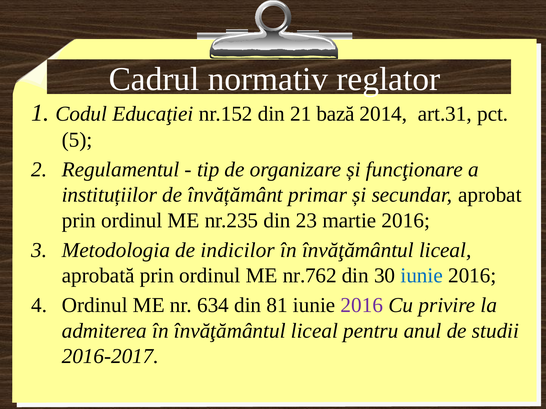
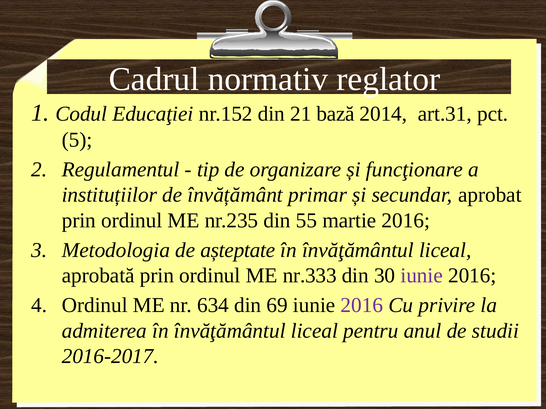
23: 23 -> 55
indicilor: indicilor -> așteptate
nr.762: nr.762 -> nr.333
iunie at (422, 276) colour: blue -> purple
81: 81 -> 69
